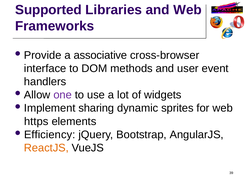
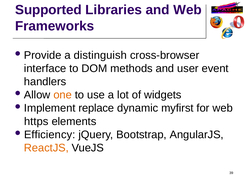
associative: associative -> distinguish
one colour: purple -> orange
sharing: sharing -> replace
sprites: sprites -> myfirst
